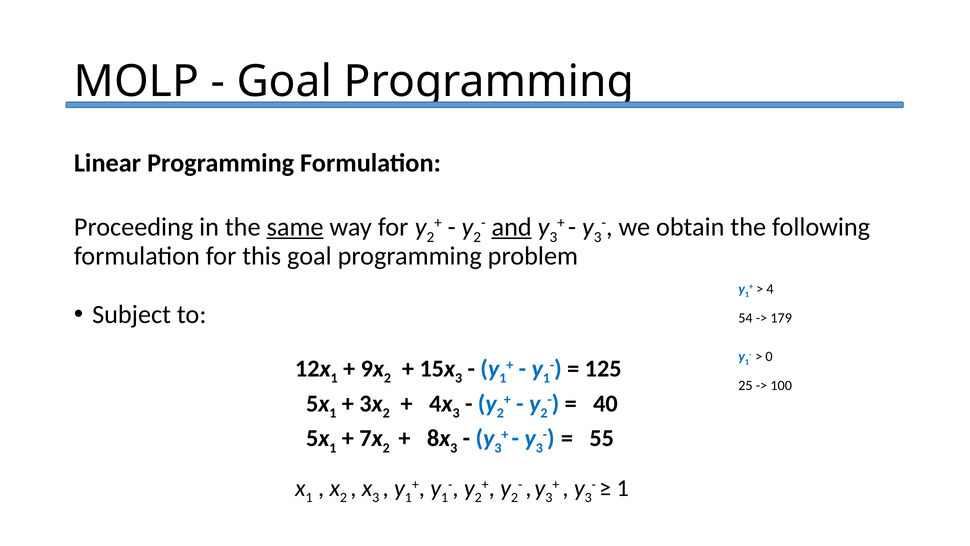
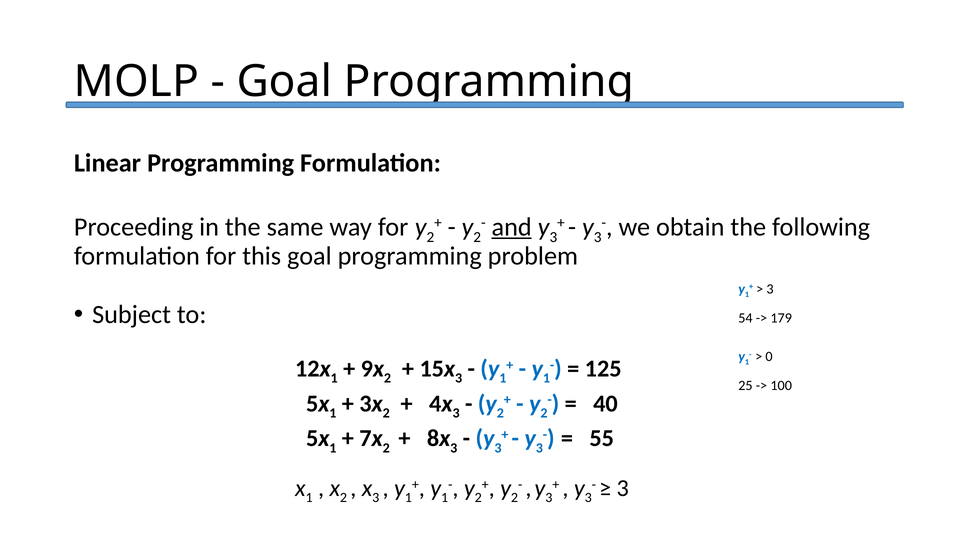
same underline: present -> none
4 at (770, 289): 4 -> 3
1 at (623, 488): 1 -> 3
